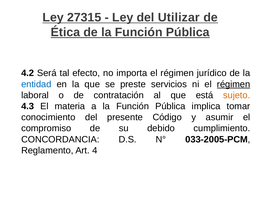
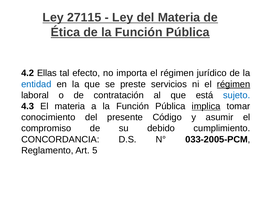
27315: 27315 -> 27115
del Utilizar: Utilizar -> Materia
Será: Será -> Ellas
sujeto colour: orange -> blue
implica underline: none -> present
4: 4 -> 5
